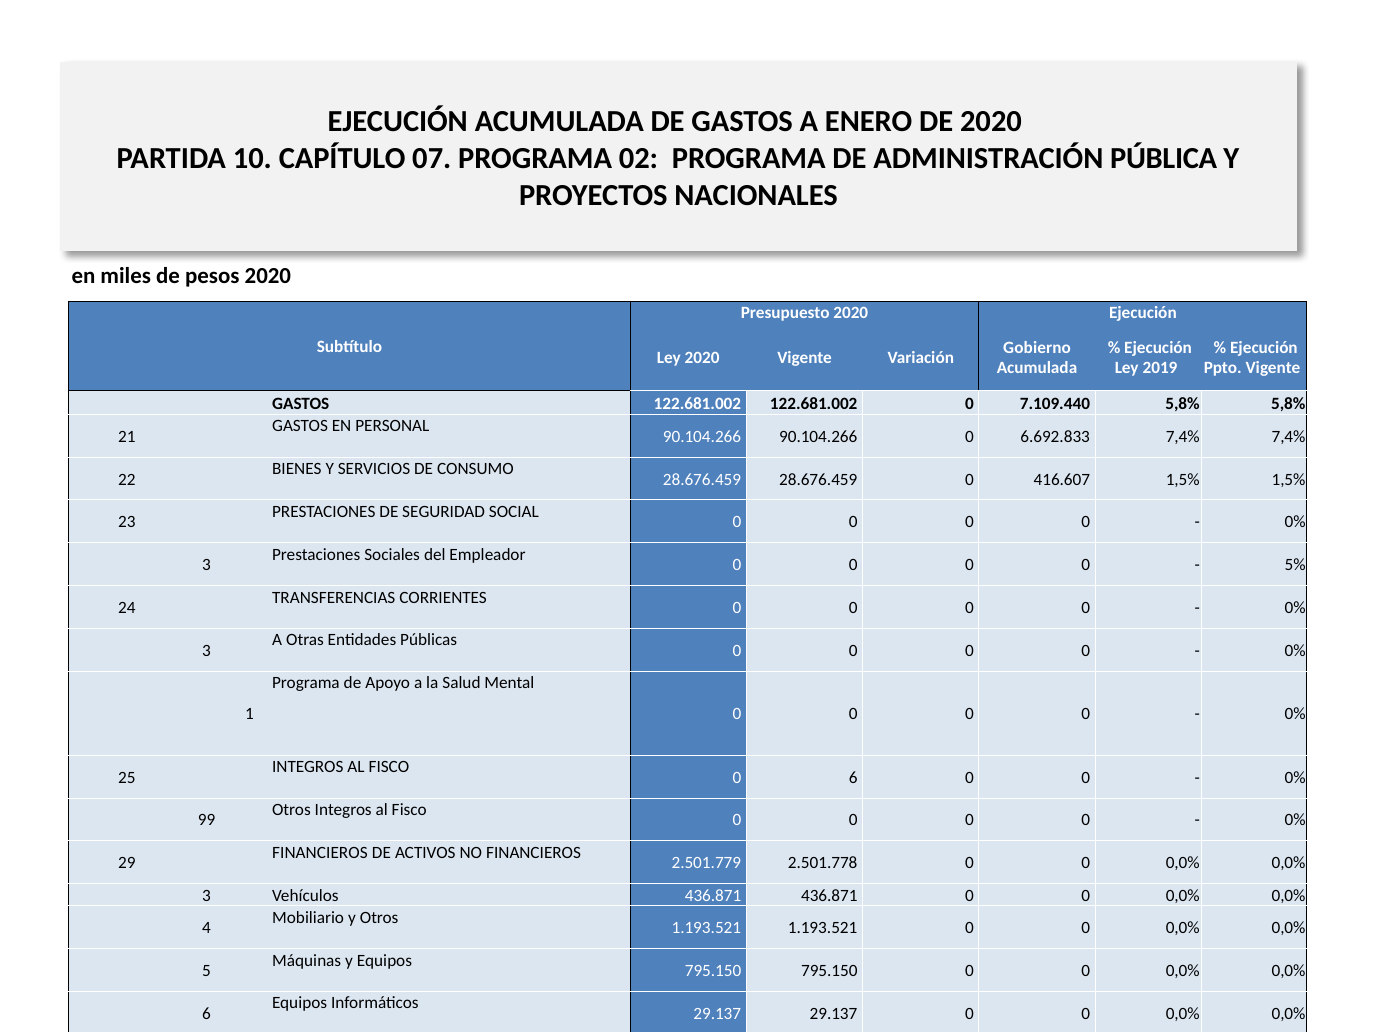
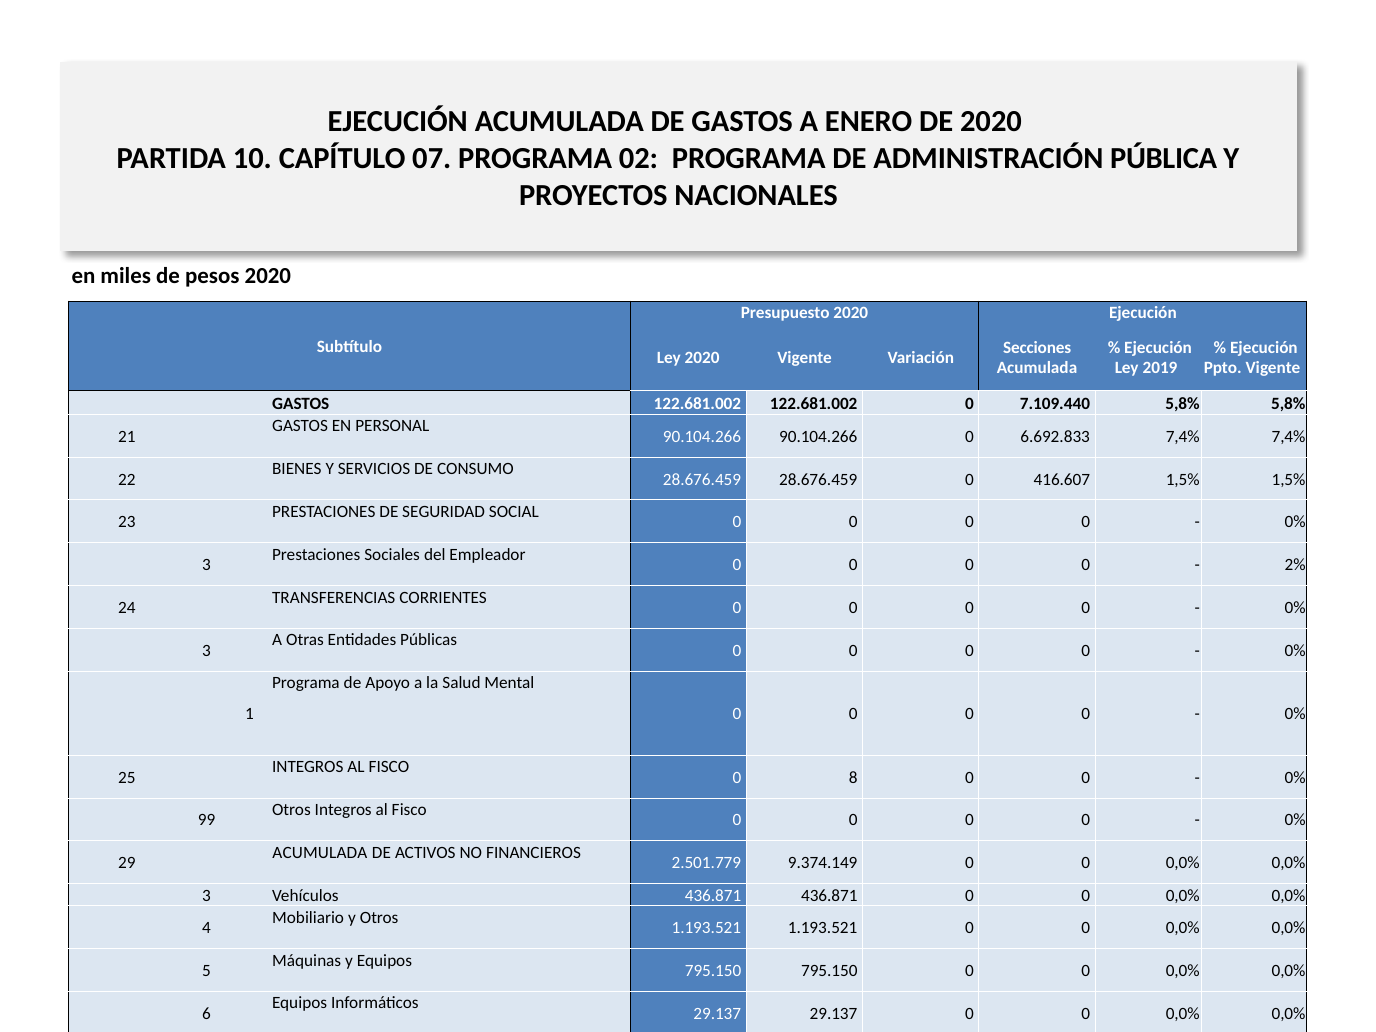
Gobierno: Gobierno -> Secciones
5%: 5% -> 2%
0 6: 6 -> 8
FINANCIEROS at (320, 853): FINANCIEROS -> ACUMULADA
2.501.778: 2.501.778 -> 9.374.149
